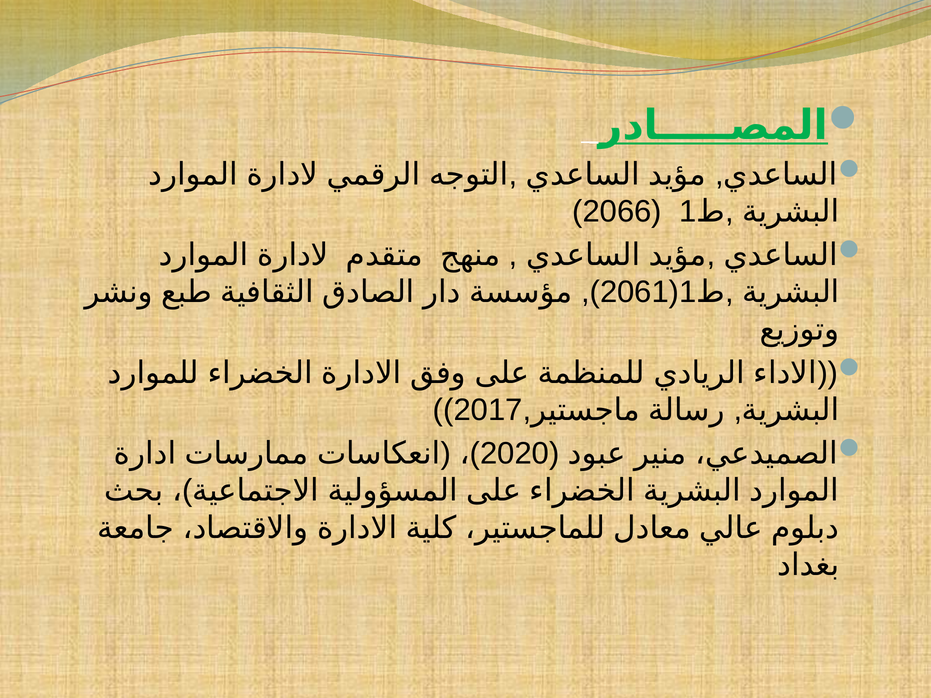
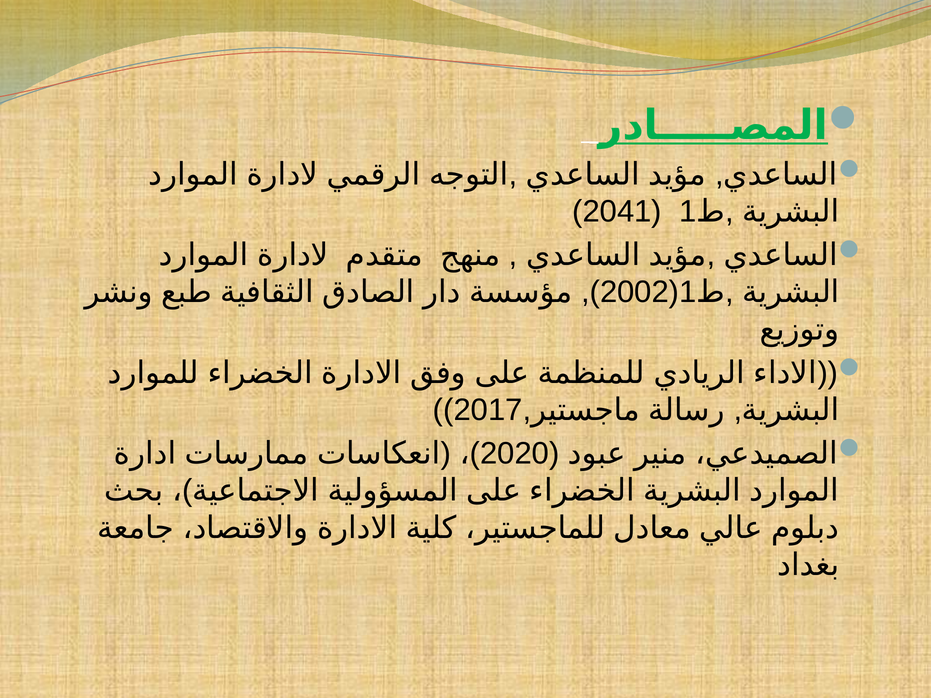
2066: 2066 -> 2041
2061: 2061 -> 2002
